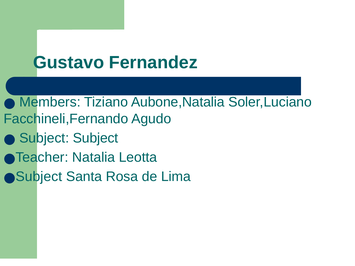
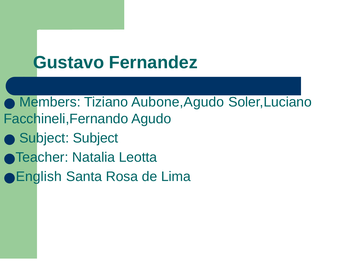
Aubone,Natalia: Aubone,Natalia -> Aubone,Agudo
Subject at (39, 177): Subject -> English
